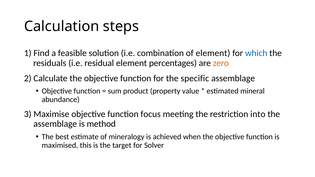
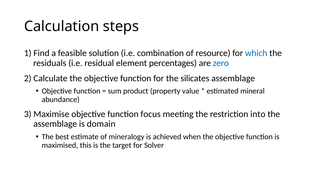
of element: element -> resource
zero colour: orange -> blue
specific: specific -> silicates
method: method -> domain
